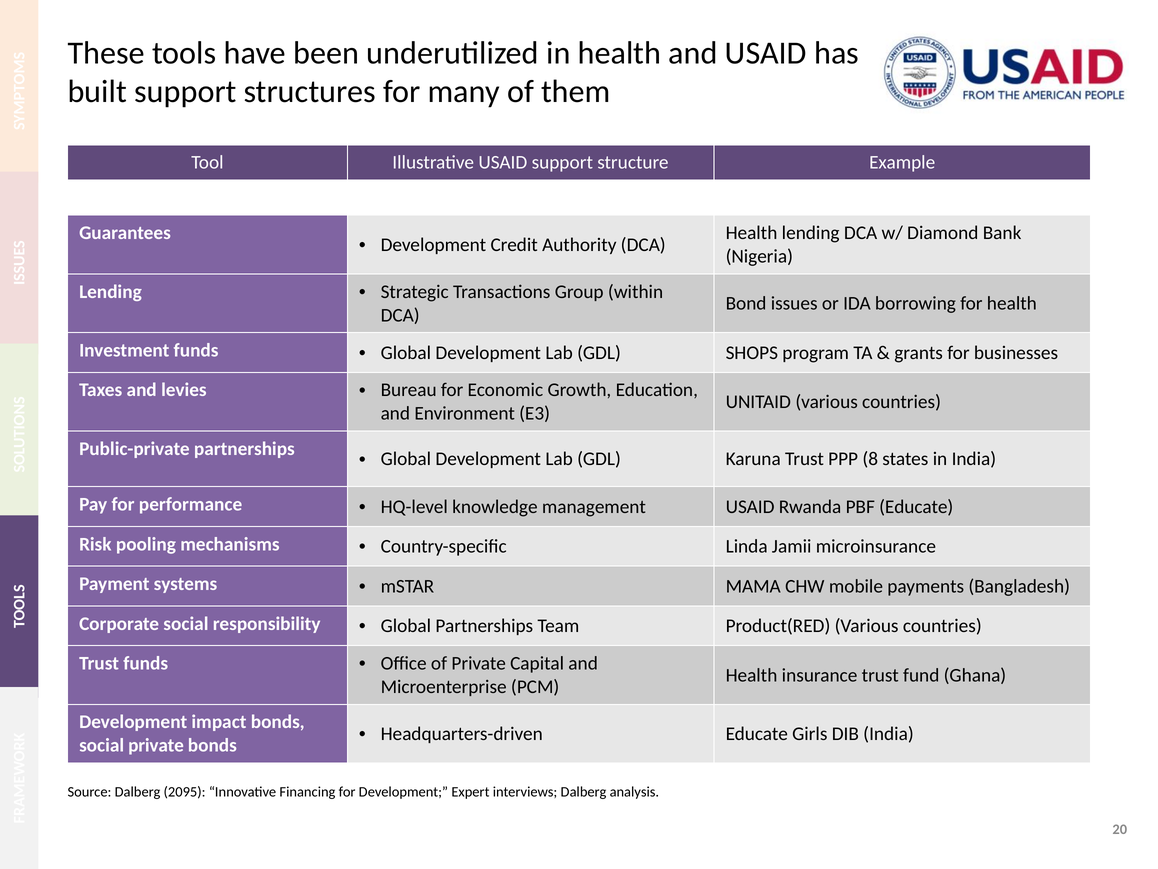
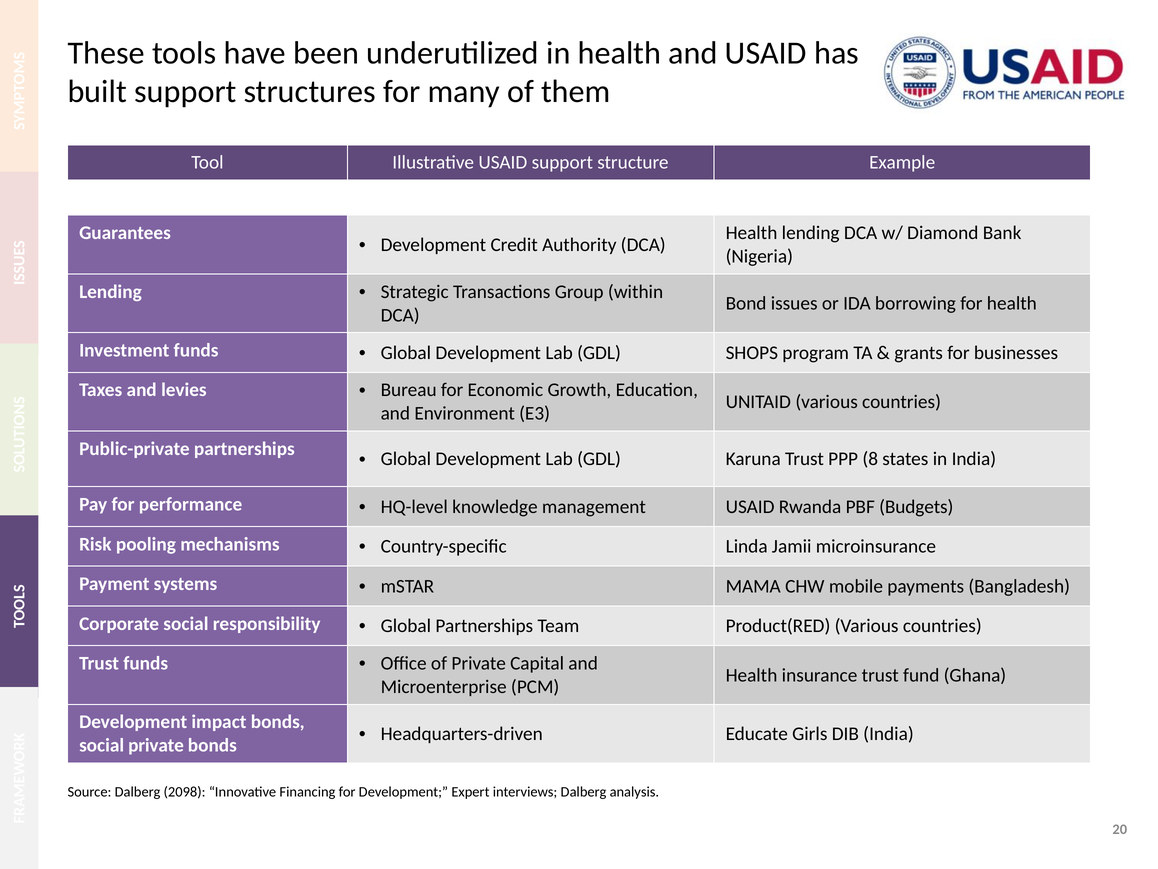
PBF Educate: Educate -> Budgets
2095: 2095 -> 2098
